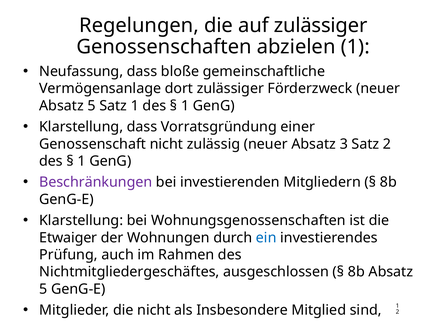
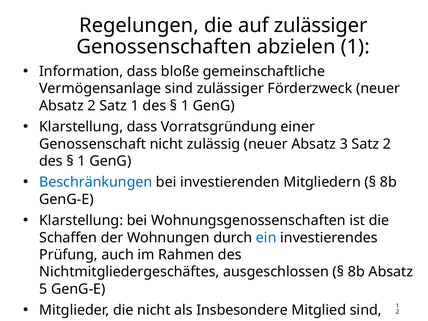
Neufassung: Neufassung -> Information
Vermögensanlage dort: dort -> sind
5 at (92, 106): 5 -> 2
Beschränkungen colour: purple -> blue
Etwaiger: Etwaiger -> Schaffen
